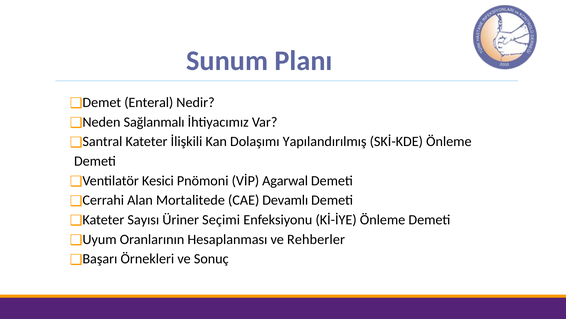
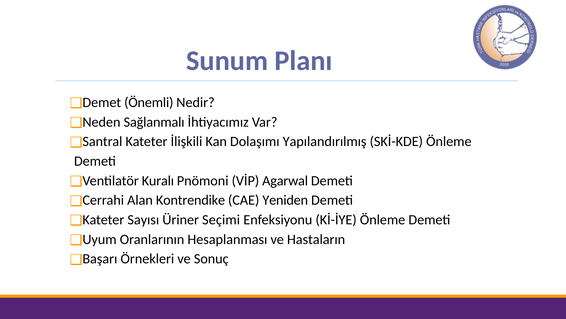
Enteral: Enteral -> Önemli
Kesici: Kesici -> Kuralı
Mortalitede: Mortalitede -> Kontrendike
Devamlı: Devamlı -> Yeniden
Rehberler: Rehberler -> Hastaların
